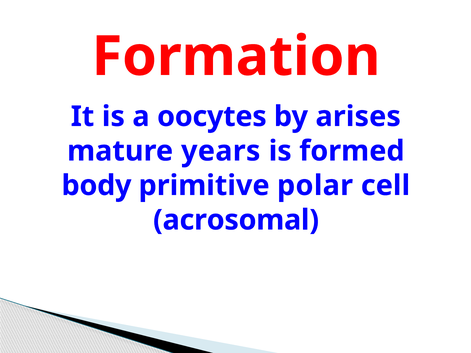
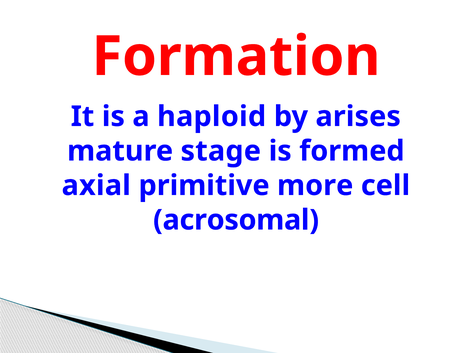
oocytes: oocytes -> haploid
years: years -> stage
body: body -> axial
polar: polar -> more
